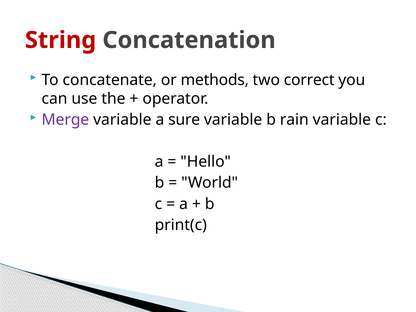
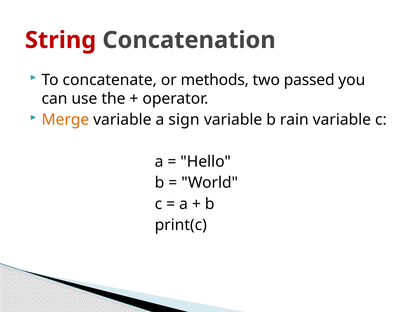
correct: correct -> passed
Merge colour: purple -> orange
sure: sure -> sign
